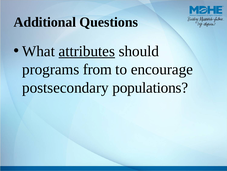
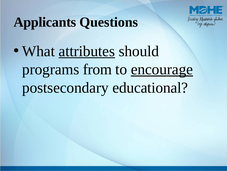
Additional: Additional -> Applicants
encourage underline: none -> present
populations: populations -> educational
